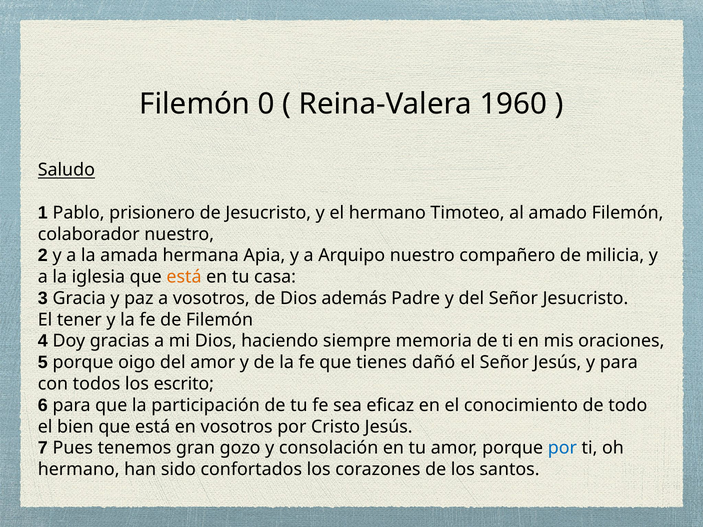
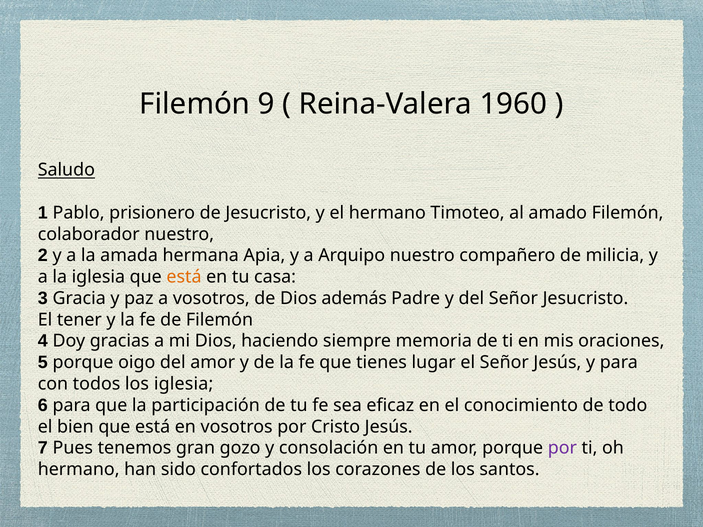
0: 0 -> 9
dañó: dañó -> lugar
los escrito: escrito -> iglesia
por at (562, 448) colour: blue -> purple
